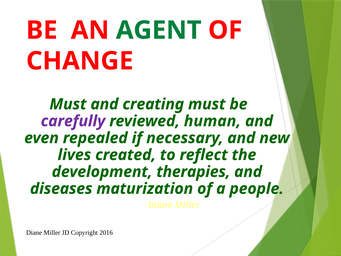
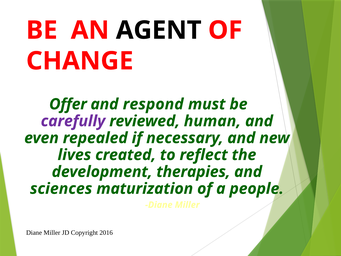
AGENT colour: green -> black
Must at (68, 104): Must -> Offer
creating: creating -> respond
diseases: diseases -> sciences
